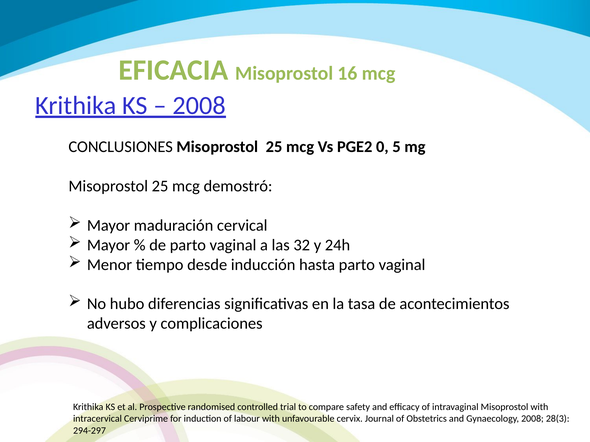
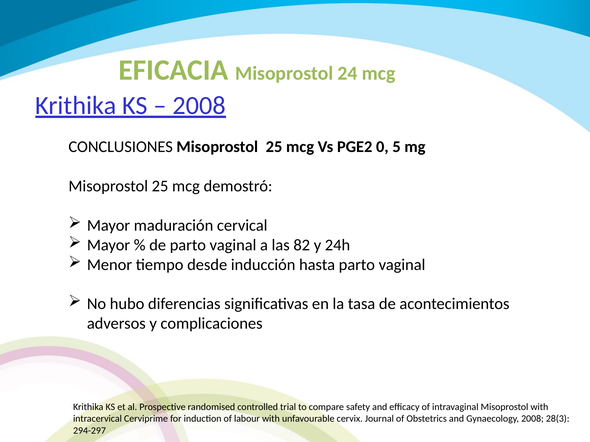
16: 16 -> 24
32: 32 -> 82
